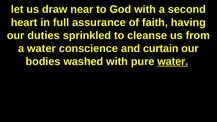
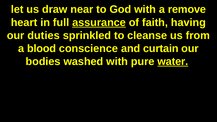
second: second -> remove
assurance underline: none -> present
a water: water -> blood
